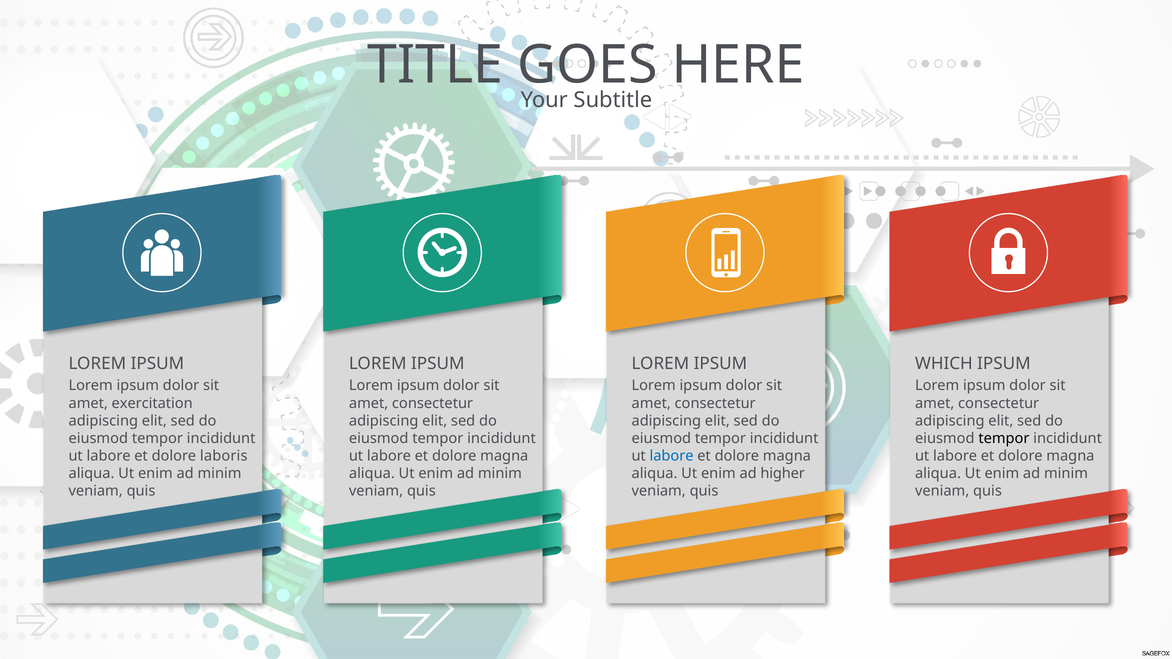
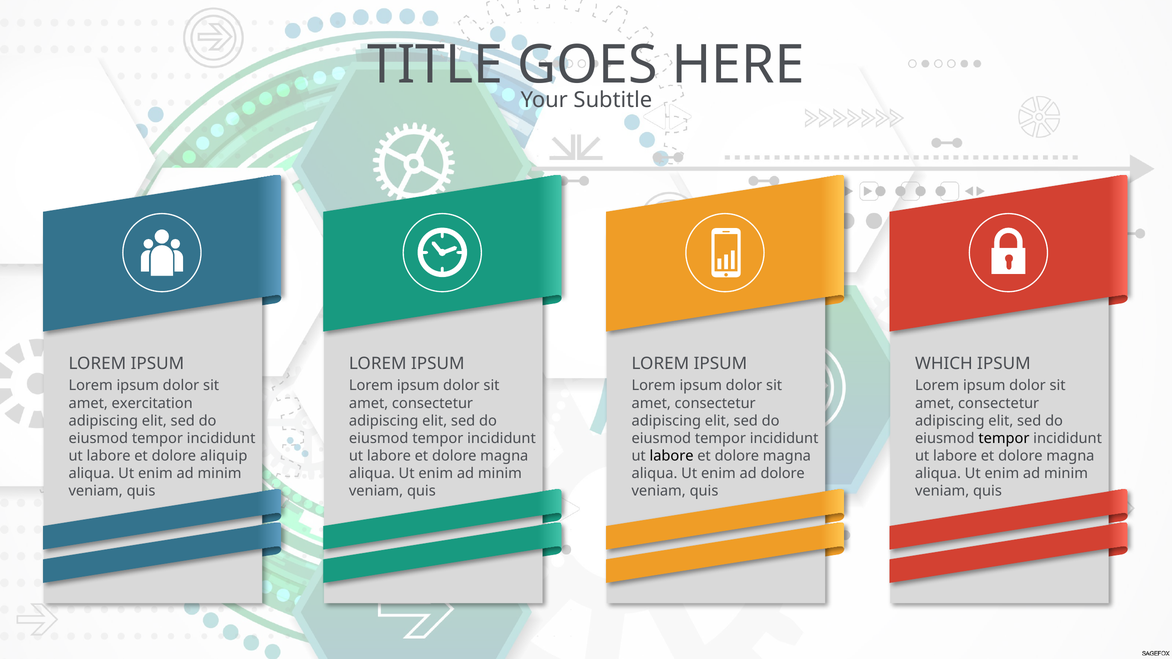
laboris: laboris -> aliquip
labore at (672, 456) colour: blue -> black
ad higher: higher -> dolore
